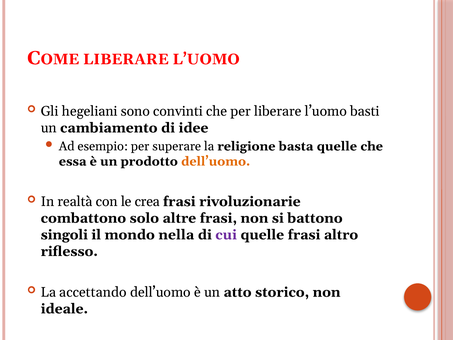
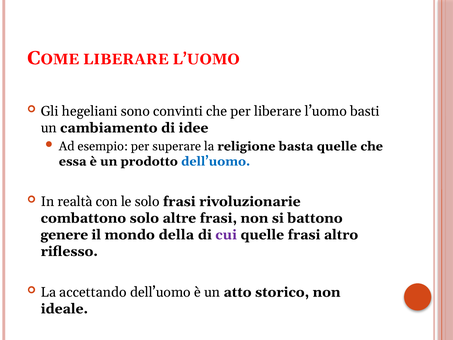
dell’uomo at (216, 161) colour: orange -> blue
le crea: crea -> solo
singoli: singoli -> genere
nella: nella -> della
